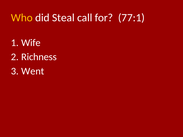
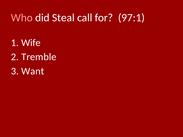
Who colour: yellow -> pink
77:1: 77:1 -> 97:1
Richness: Richness -> Tremble
Went: Went -> Want
